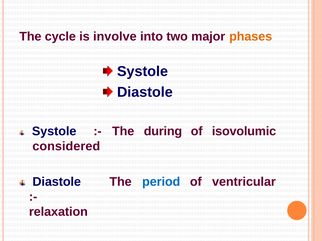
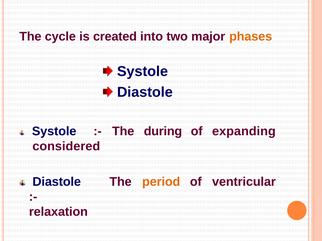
involve: involve -> created
isovolumic: isovolumic -> expanding
period colour: blue -> orange
